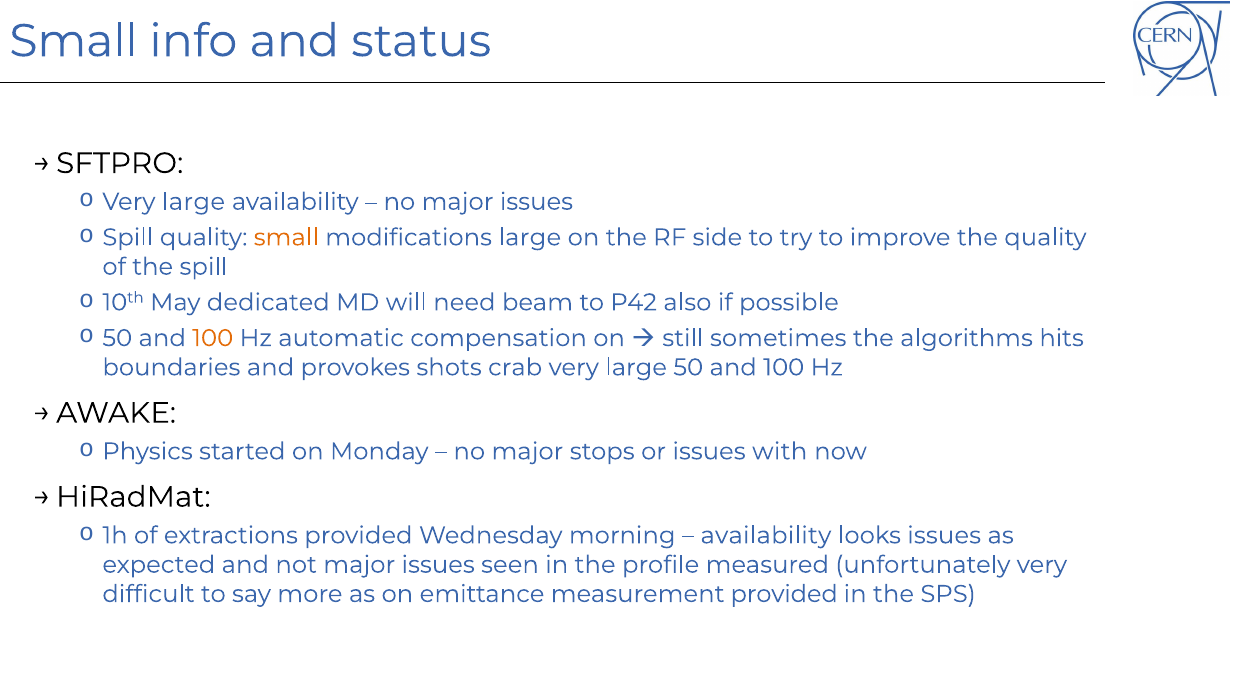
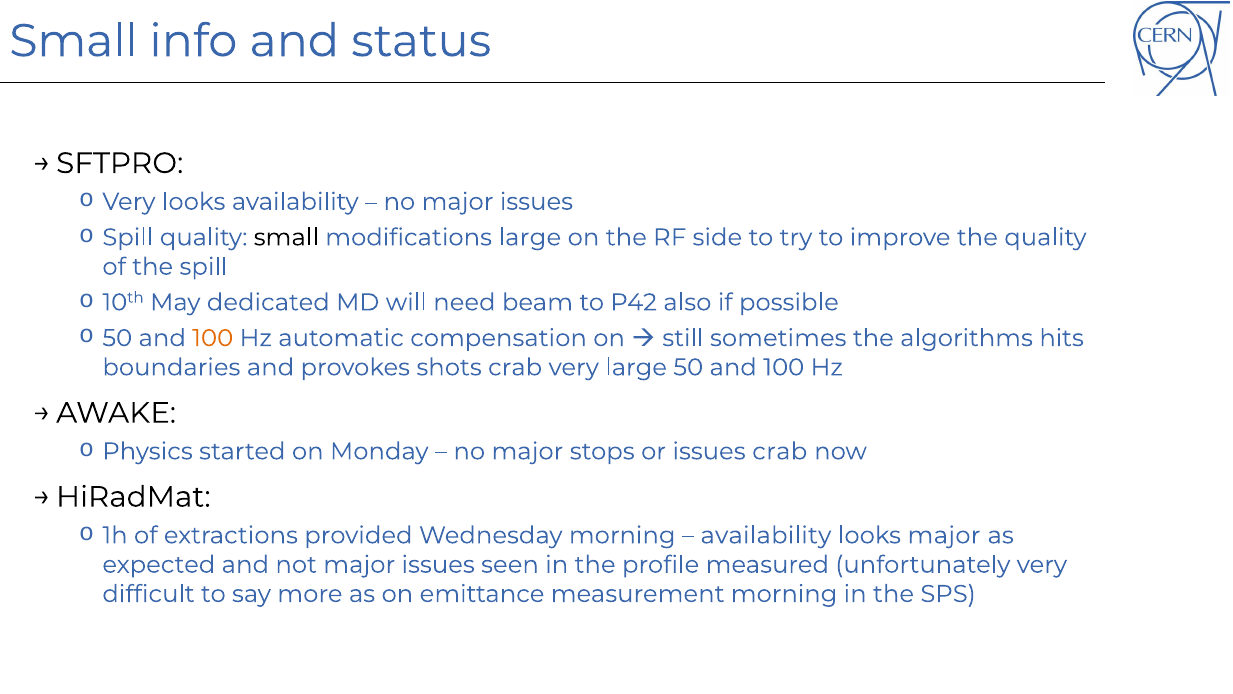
large at (193, 202): large -> looks
small at (286, 237) colour: orange -> black
issues with: with -> crab
looks issues: issues -> major
measurement provided: provided -> morning
